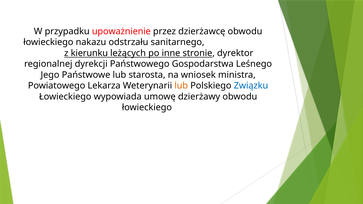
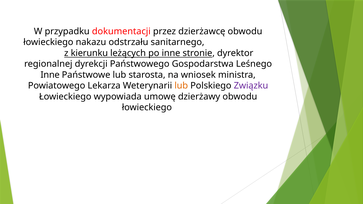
upoważnienie: upoważnienie -> dokumentacji
Jego at (50, 75): Jego -> Inne
Związku colour: blue -> purple
